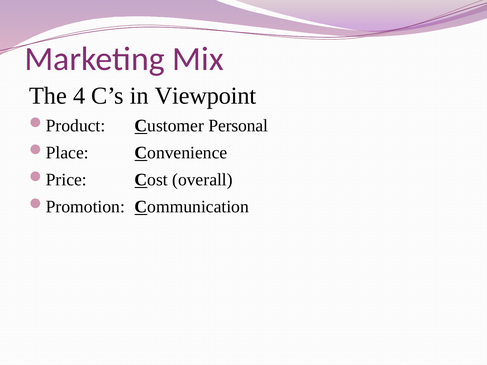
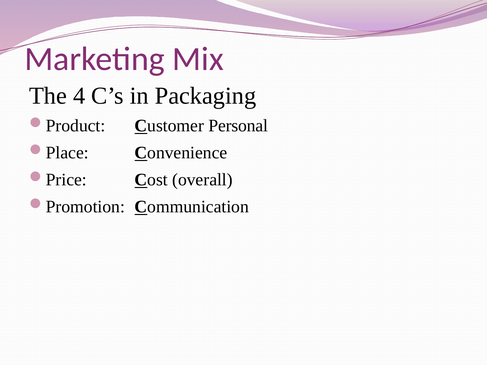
Viewpoint: Viewpoint -> Packaging
